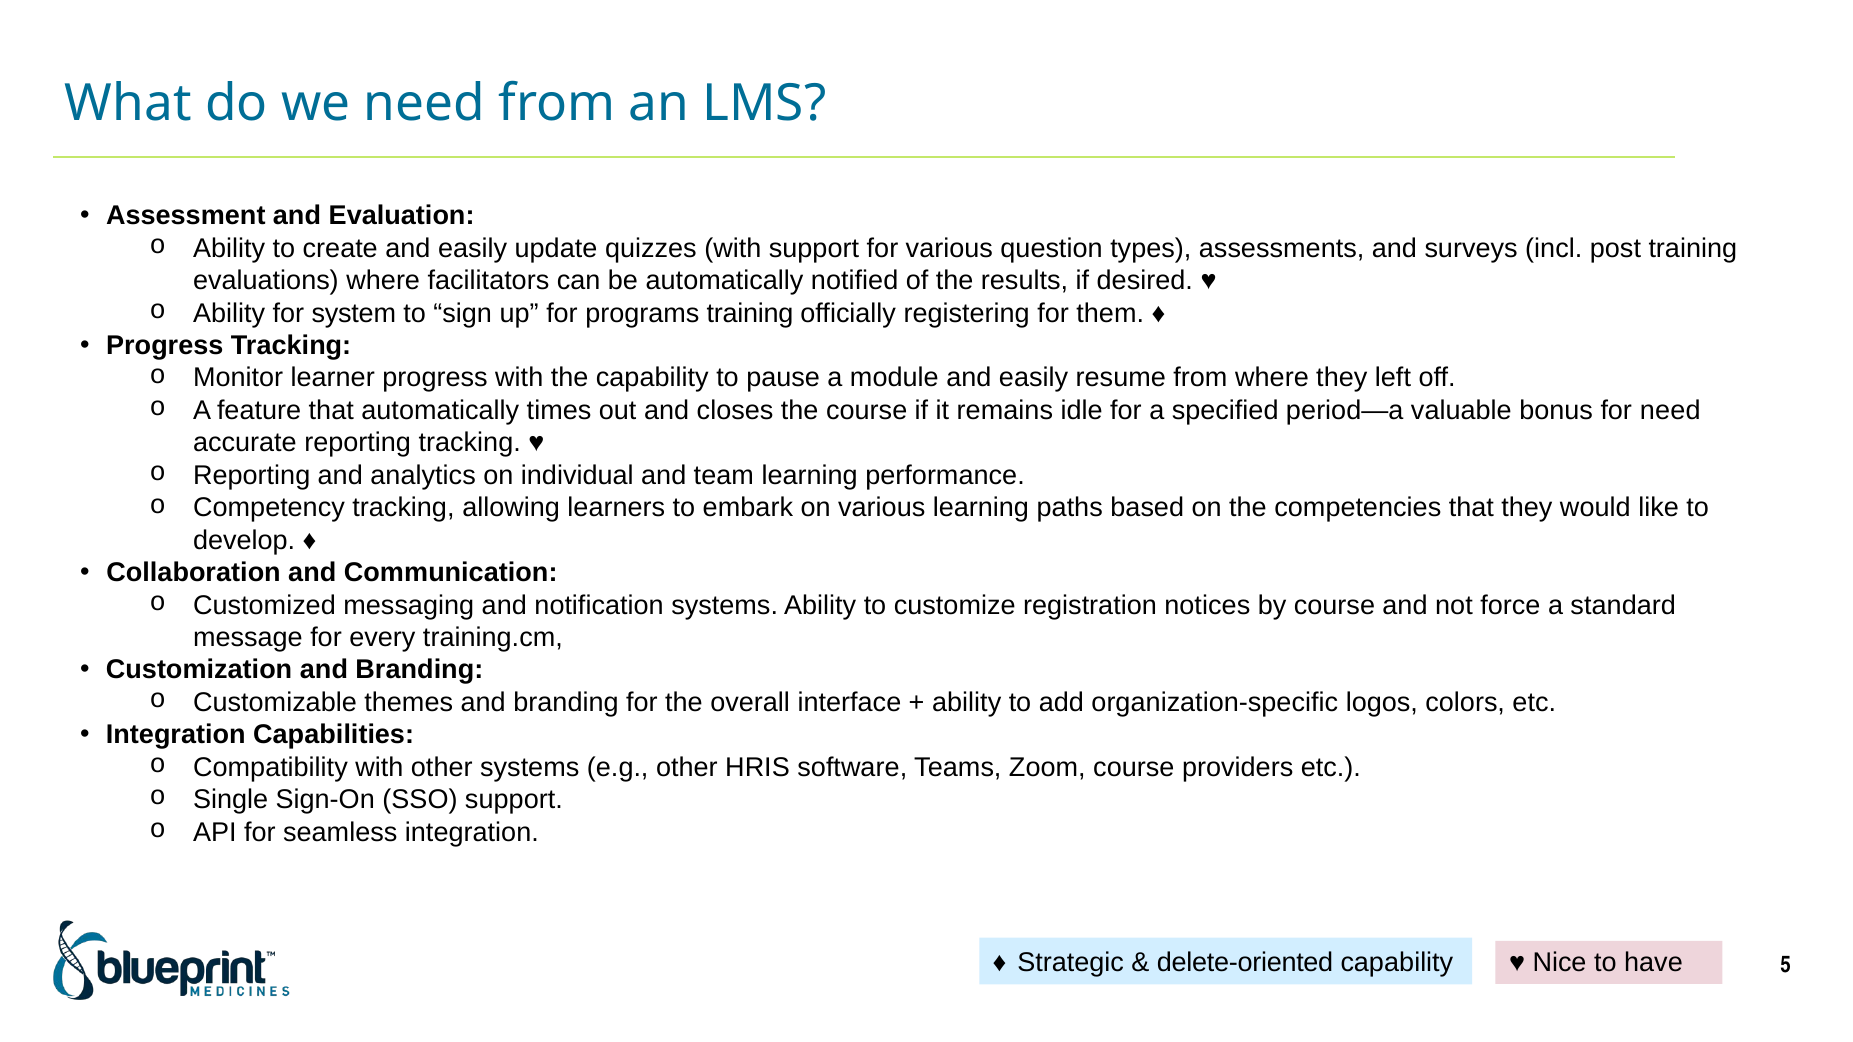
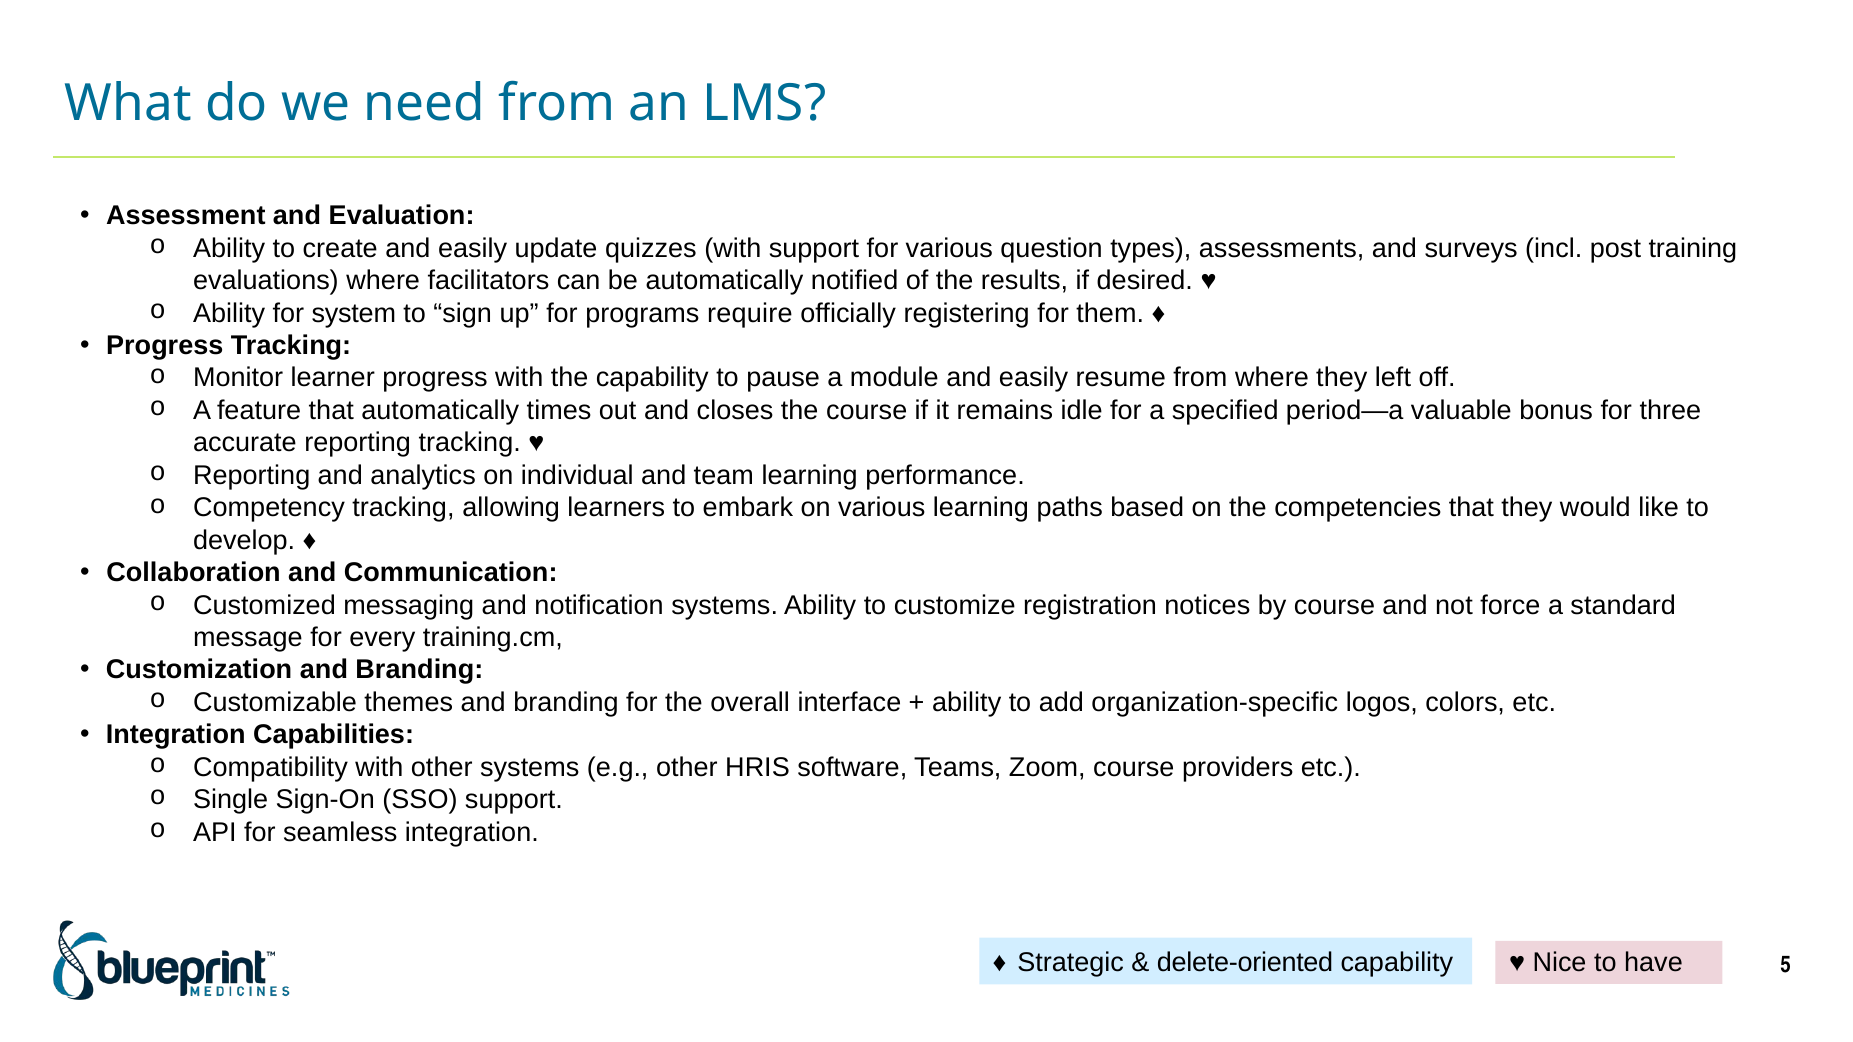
programs training: training -> require
for need: need -> three
